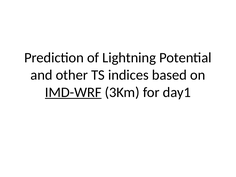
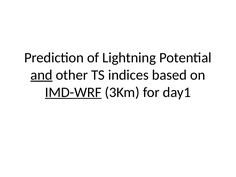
and underline: none -> present
